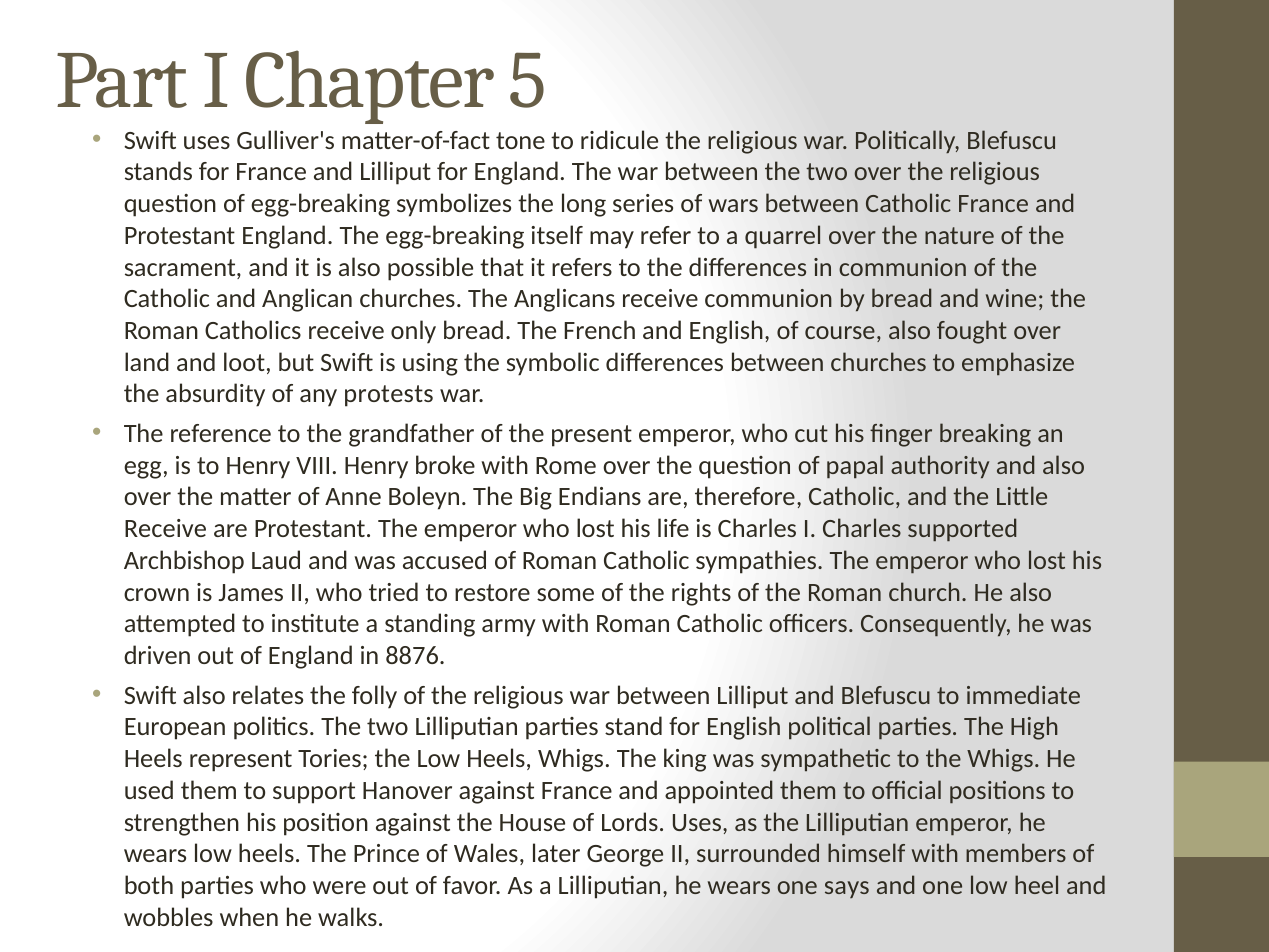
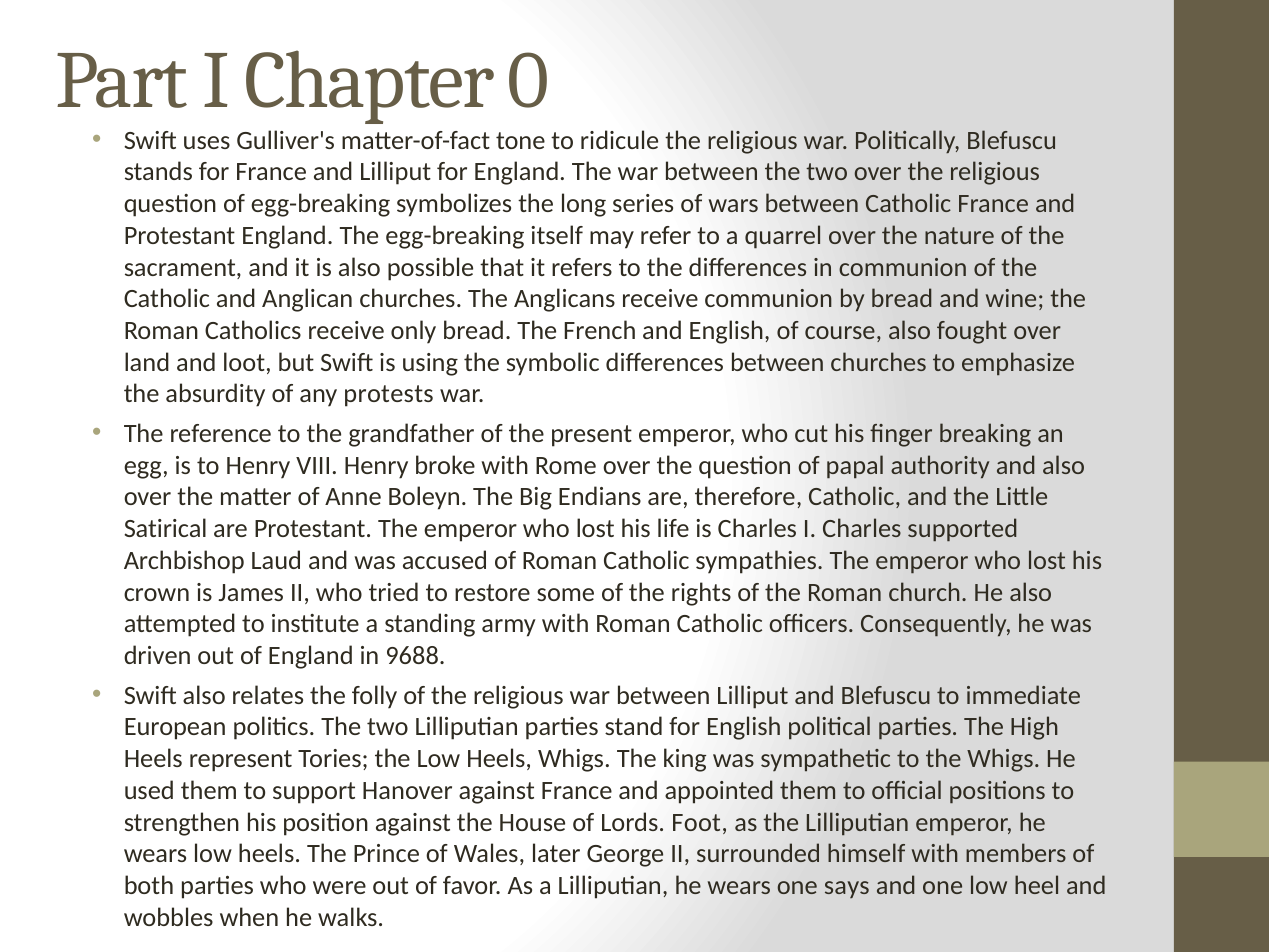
5: 5 -> 0
Receive at (165, 529): Receive -> Satirical
8876: 8876 -> 9688
Lords Uses: Uses -> Foot
